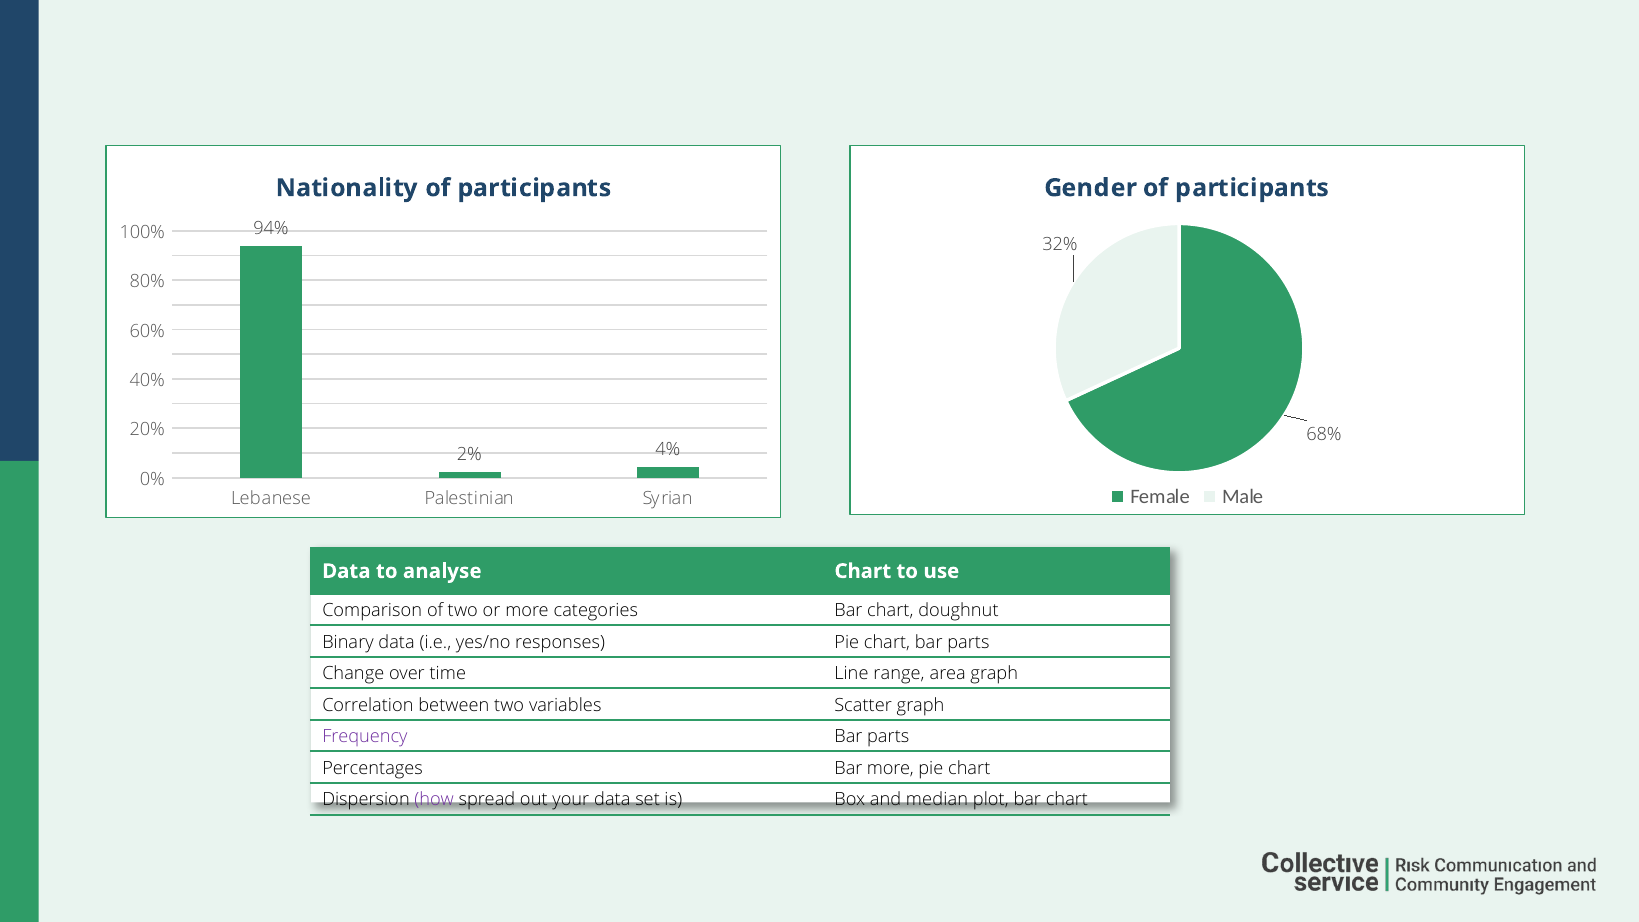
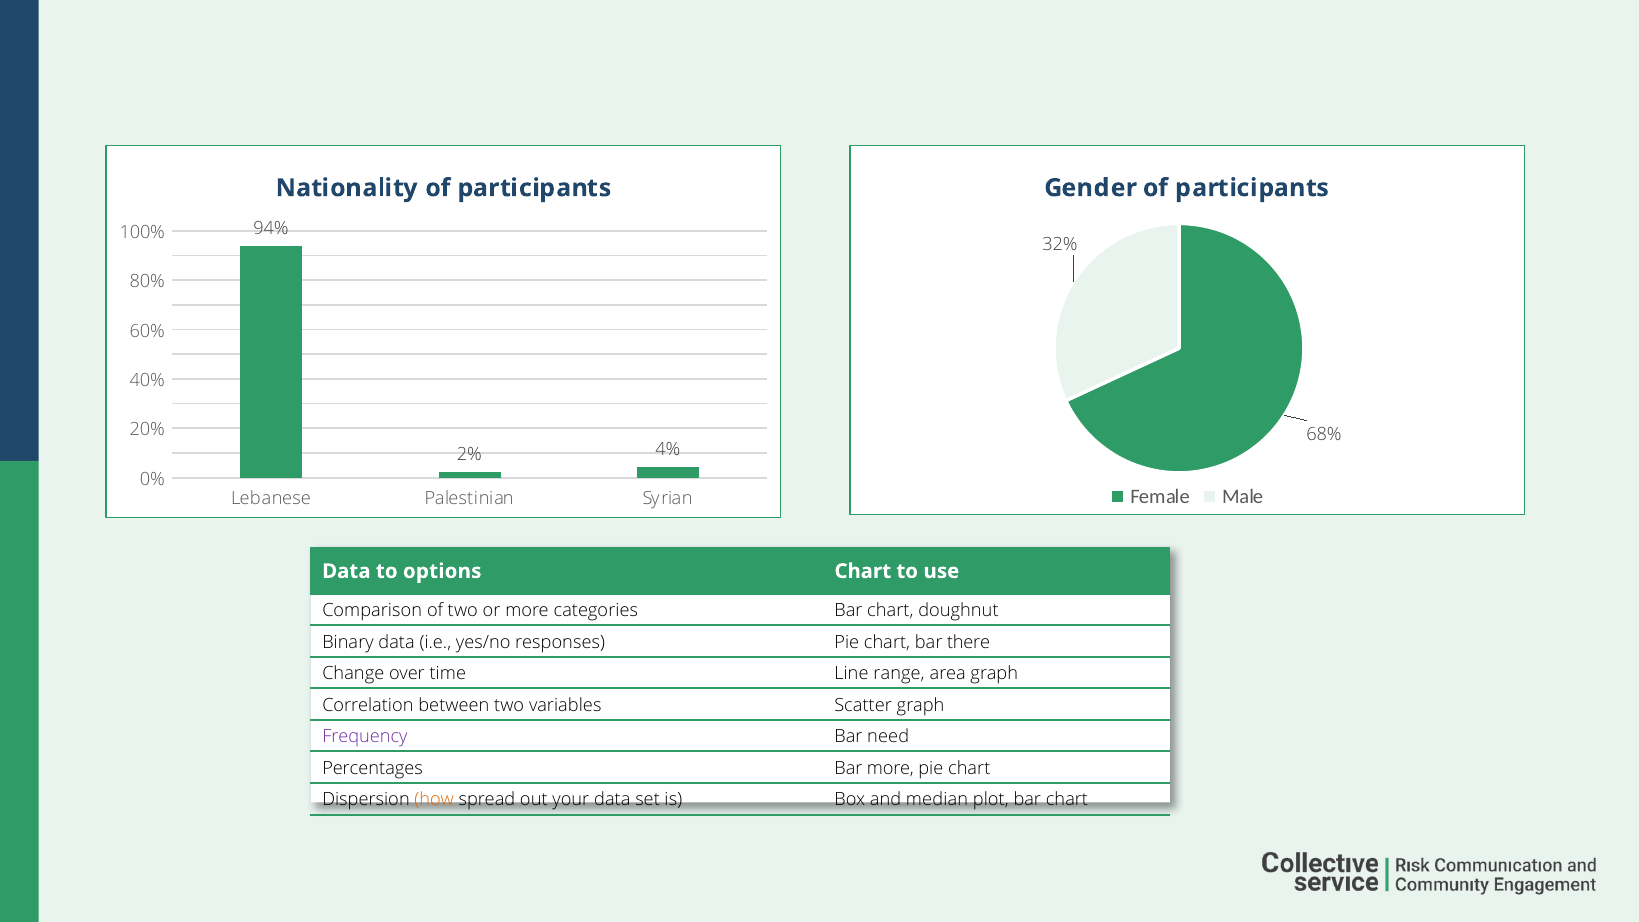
analyse: analyse -> options
chart bar parts: parts -> there
parts at (888, 737): parts -> need
how colour: purple -> orange
